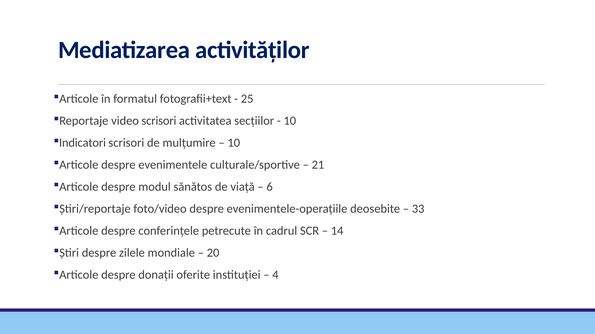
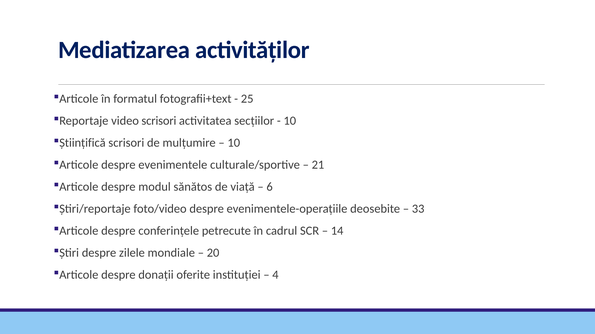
Indicatori: Indicatori -> Științifică
